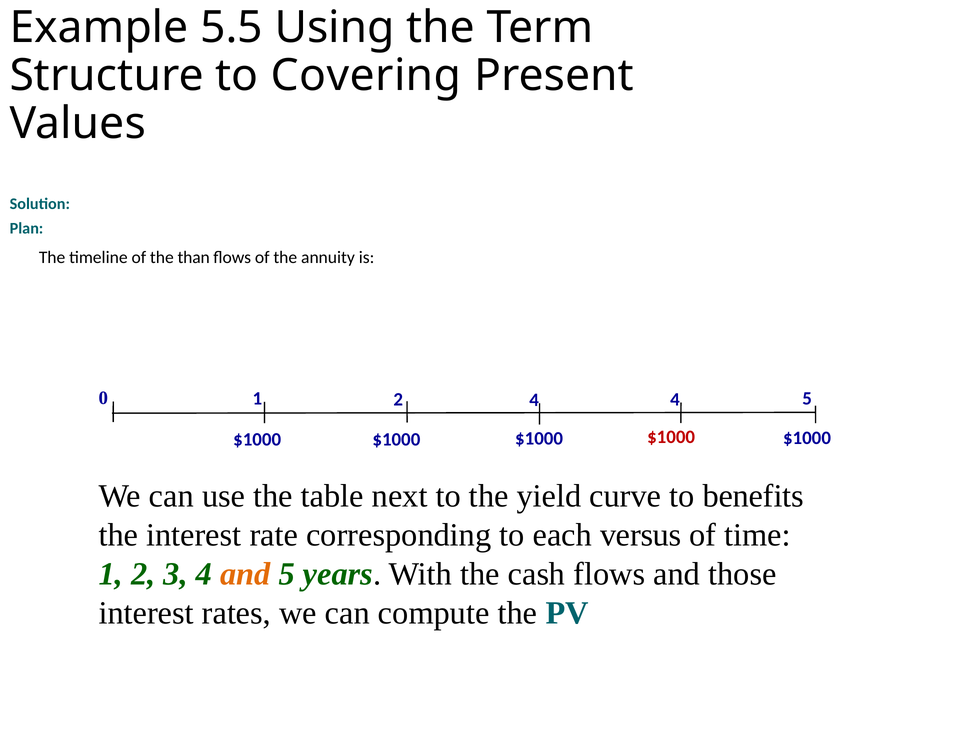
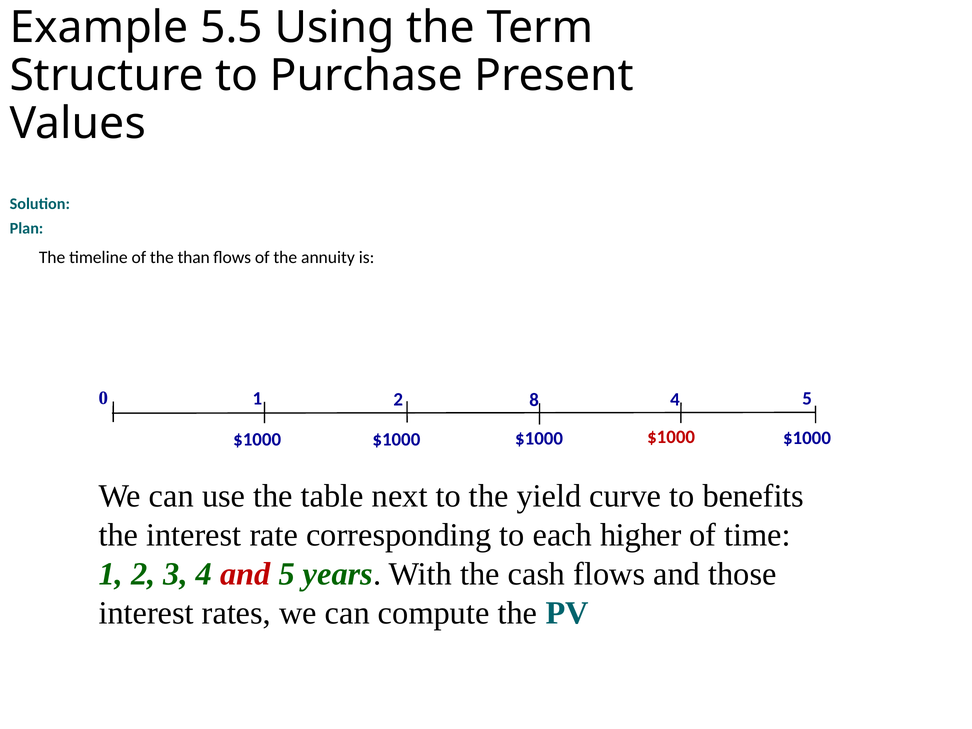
Covering: Covering -> Purchase
2 4: 4 -> 8
versus: versus -> higher
and at (245, 574) colour: orange -> red
